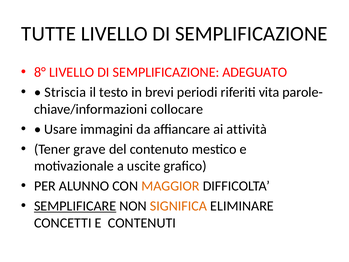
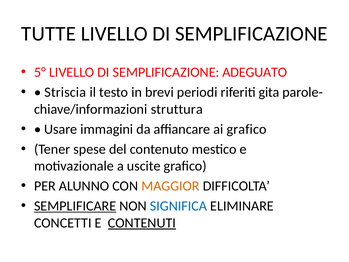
8°: 8° -> 5°
vita: vita -> gita
collocare: collocare -> struttura
ai attività: attività -> grafico
grave: grave -> spese
SIGNIFICA colour: orange -> blue
CONTENUTI underline: none -> present
